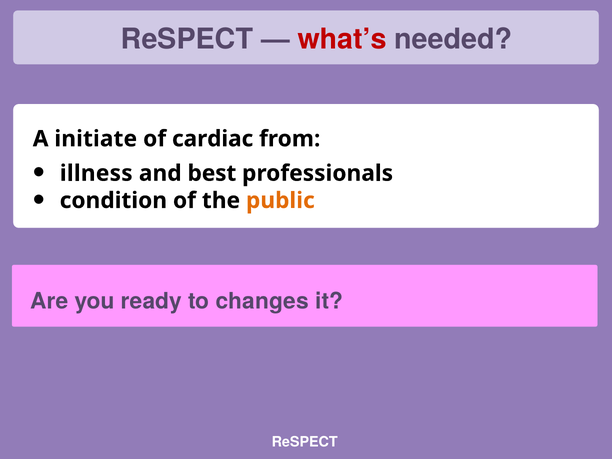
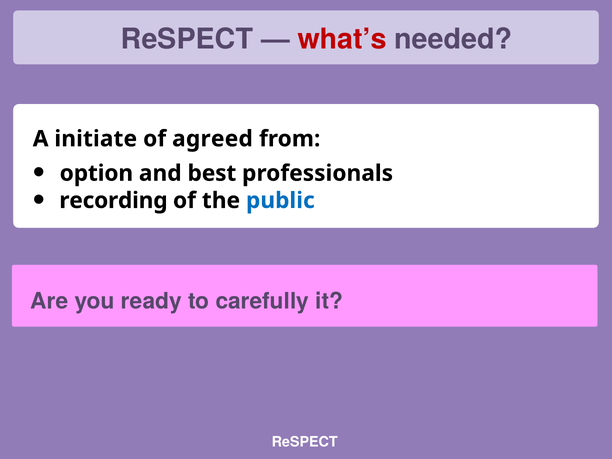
cardiac: cardiac -> agreed
illness: illness -> option
condition: condition -> recording
public colour: orange -> blue
changes: changes -> carefully
